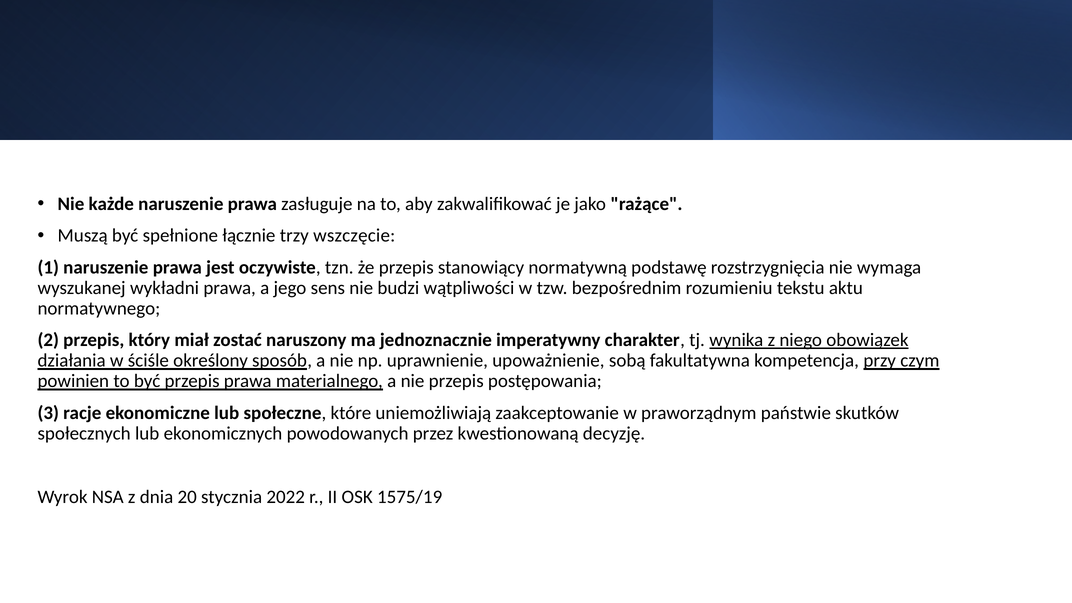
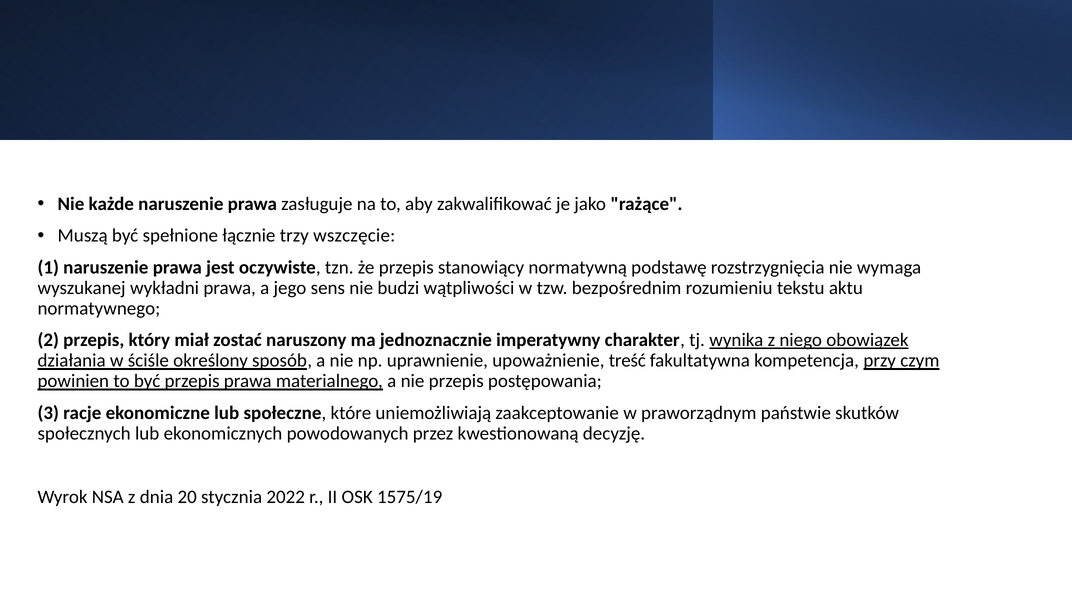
sobą: sobą -> treść
